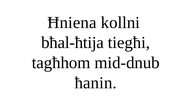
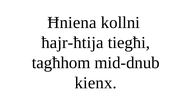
bħal-ħtija: bħal-ħtija -> ħajr-ħtija
ħanin: ħanin -> kienx
